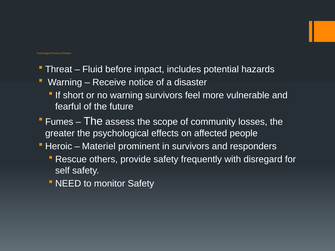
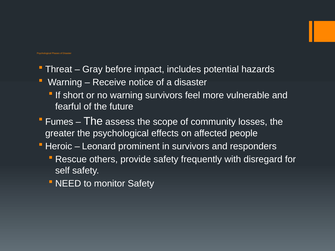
Fluid: Fluid -> Gray
Materiel: Materiel -> Leonard
